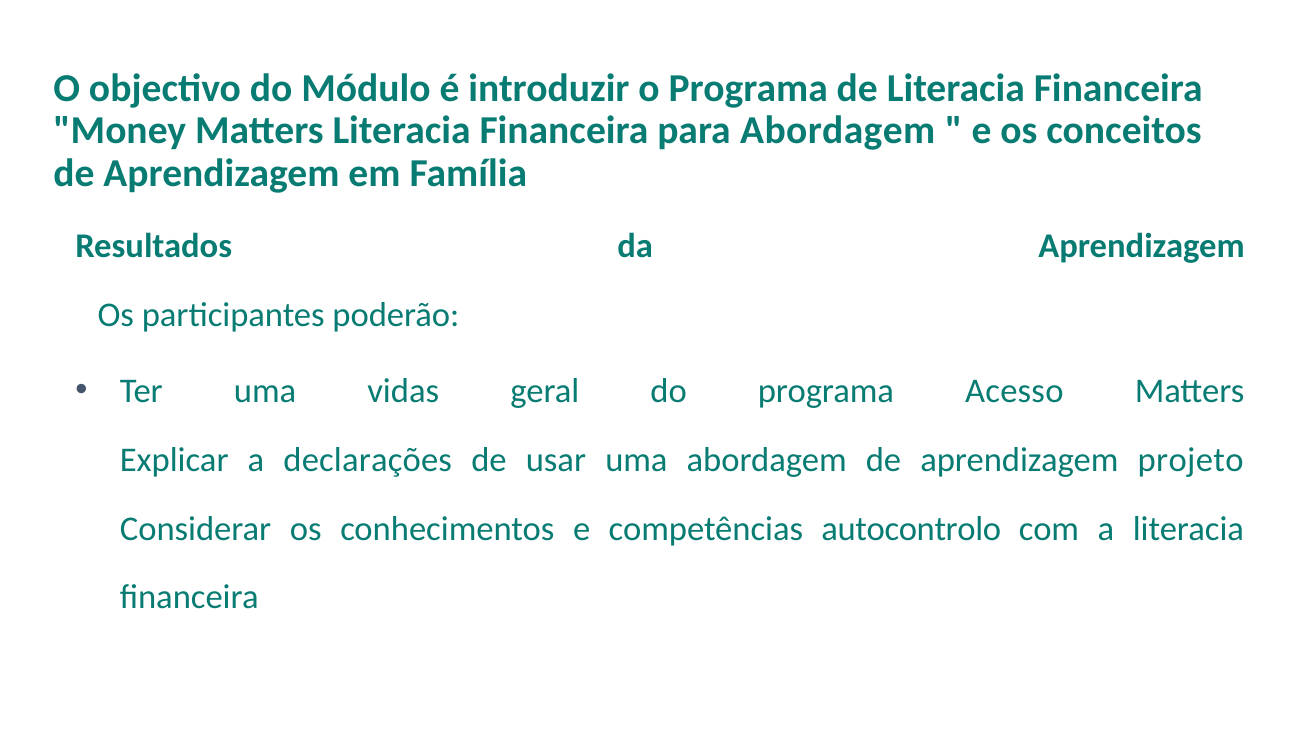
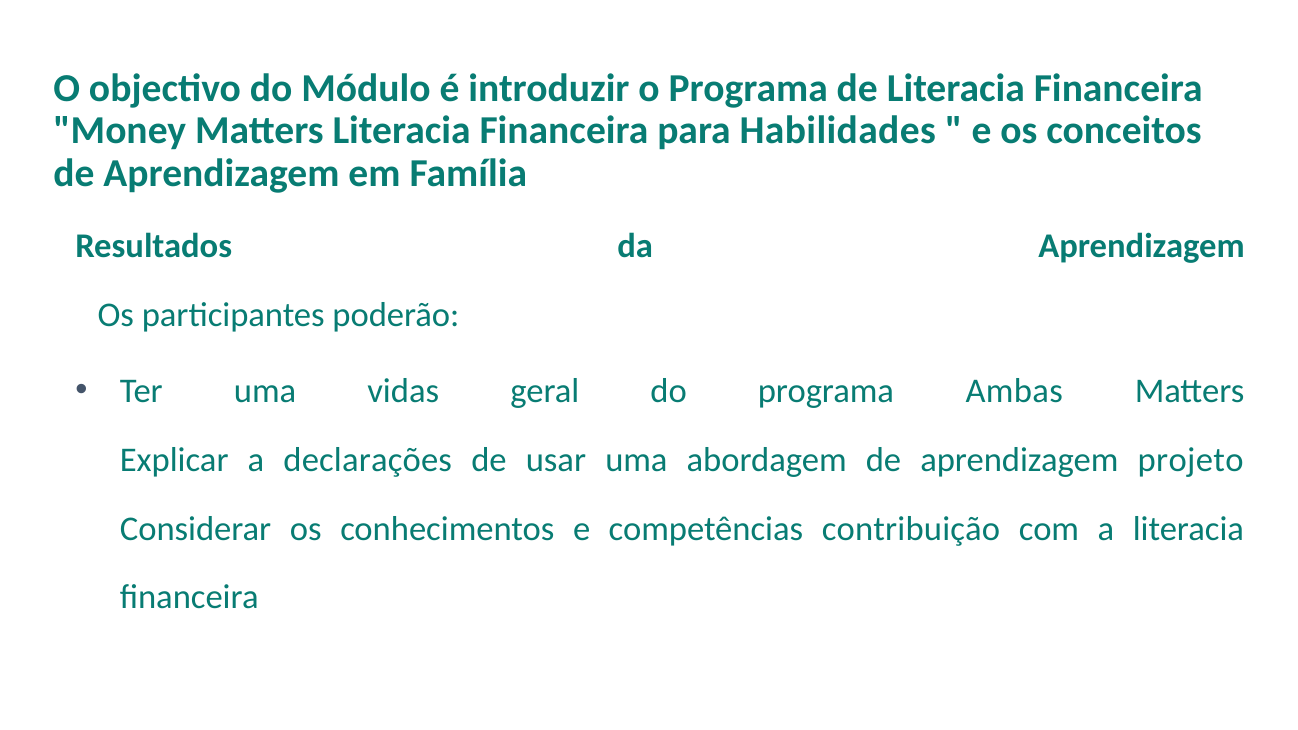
para Abordagem: Abordagem -> Habilidades
Acesso: Acesso -> Ambas
autocontrolo: autocontrolo -> contribuição
